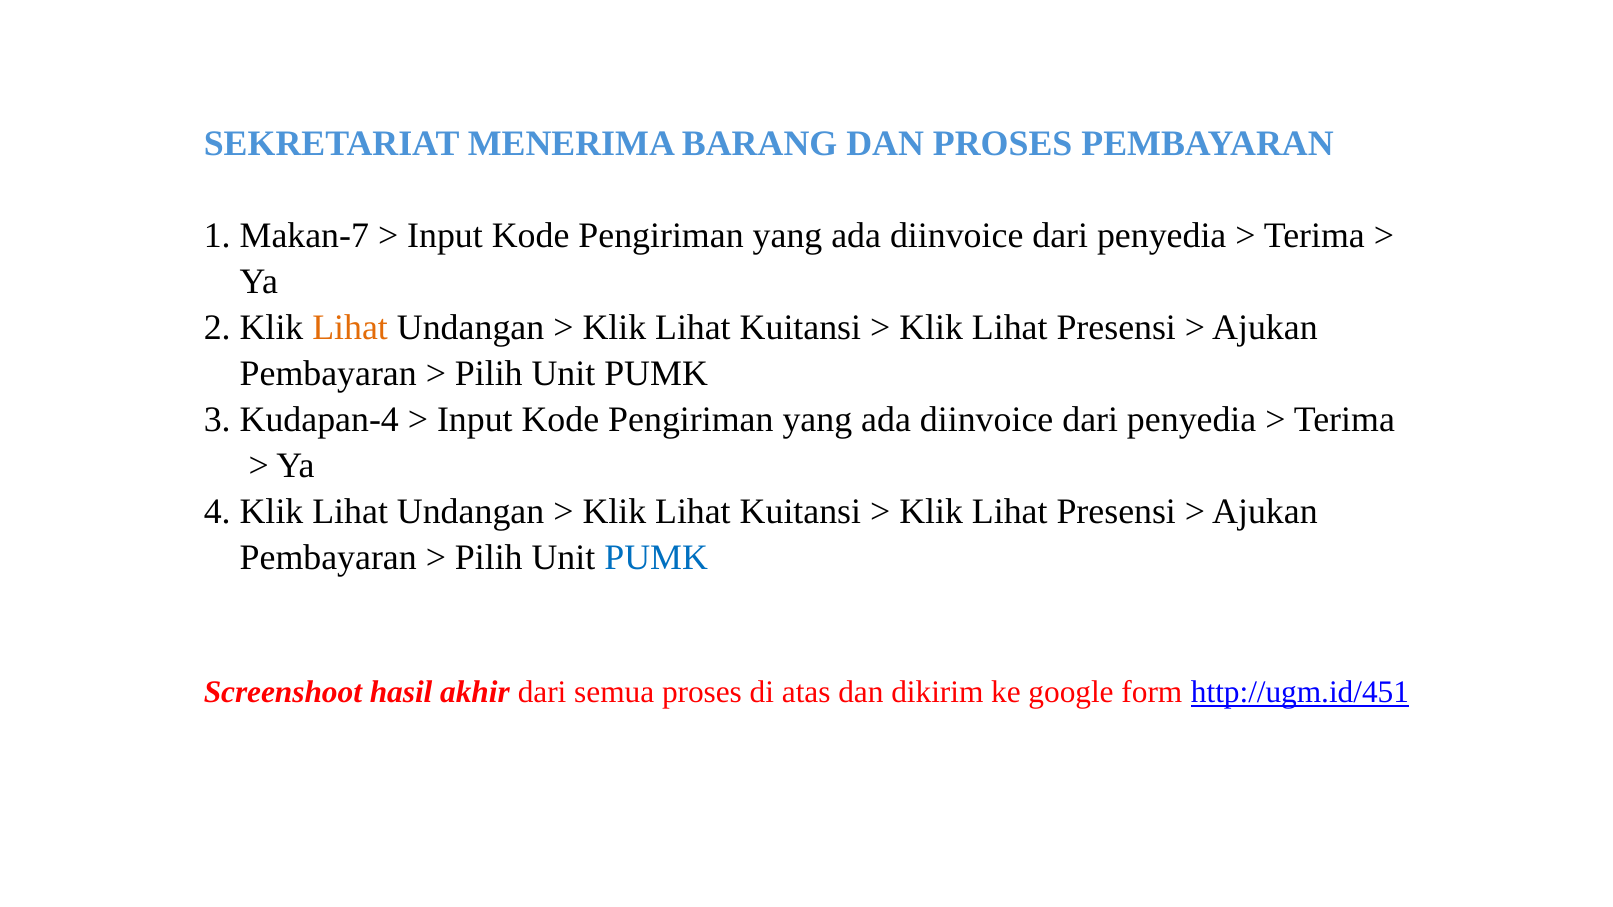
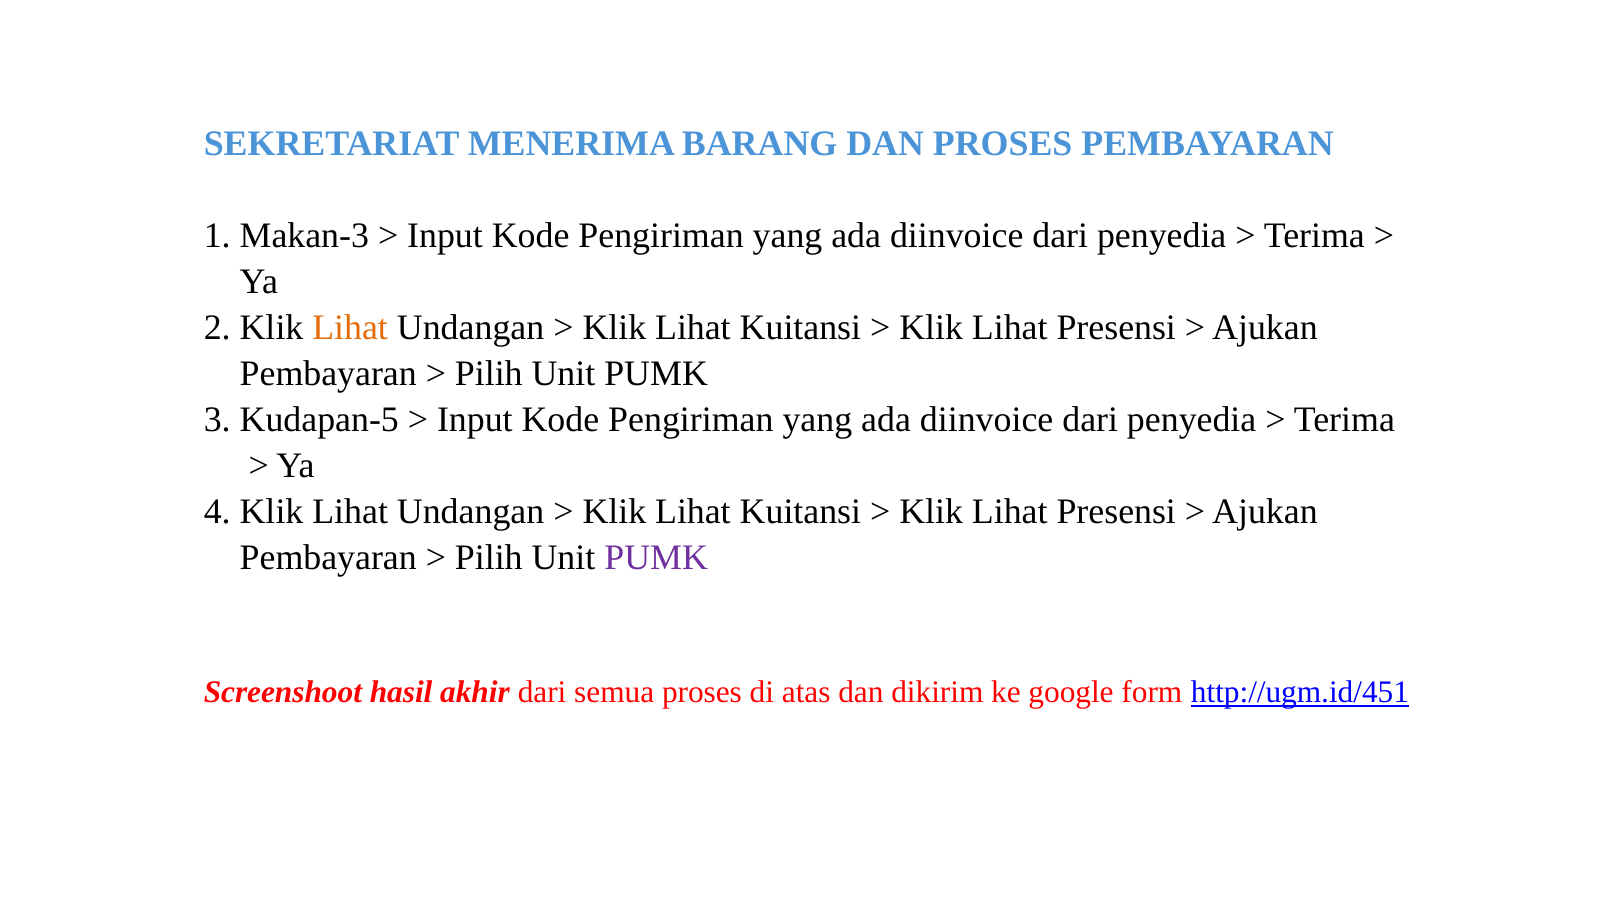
Makan-7: Makan-7 -> Makan-3
Kudapan-4: Kudapan-4 -> Kudapan-5
PUMK at (656, 558) colour: blue -> purple
